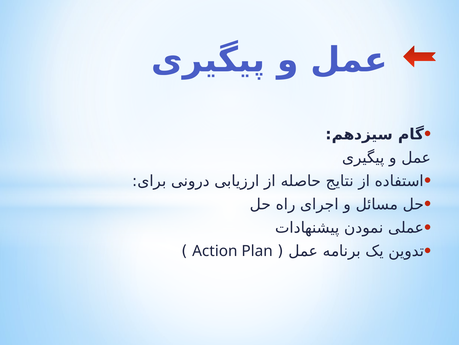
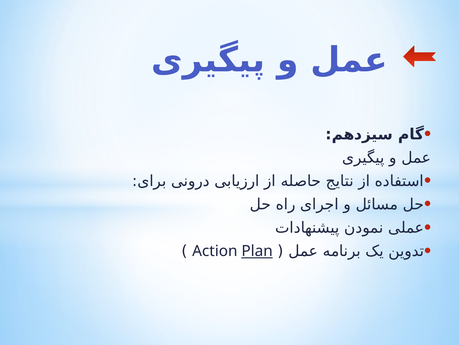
Plan underline: none -> present
